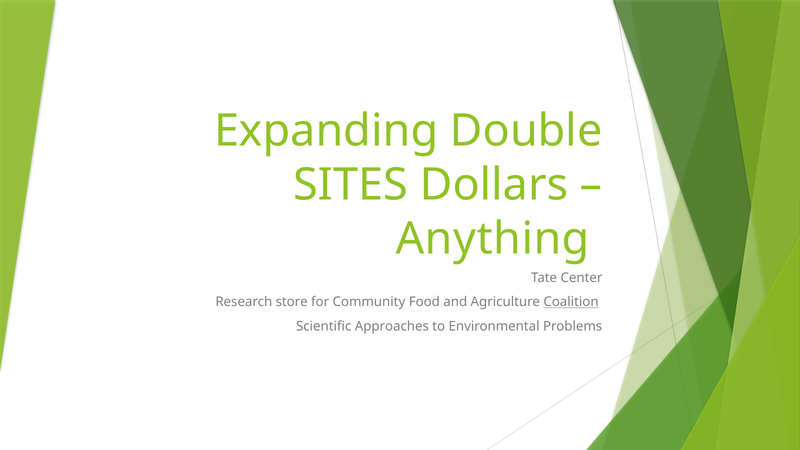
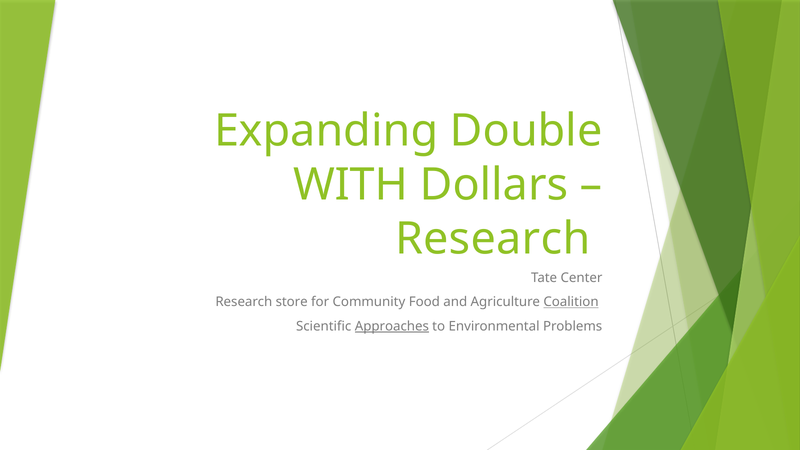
SITES: SITES -> WITH
Anything at (493, 239): Anything -> Research
Approaches underline: none -> present
